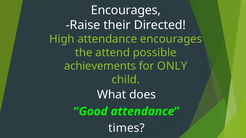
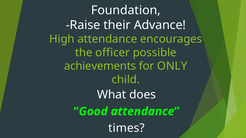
Encourages at (126, 10): Encourages -> Foundation
Directed: Directed -> Advance
attend: attend -> officer
